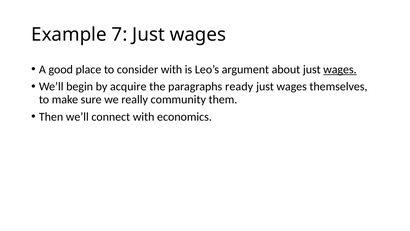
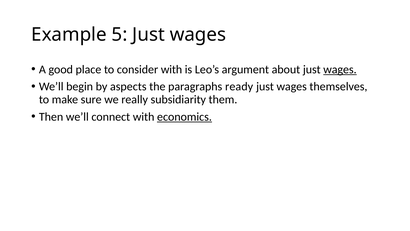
7: 7 -> 5
acquire: acquire -> aspects
community: community -> subsidiarity
economics underline: none -> present
